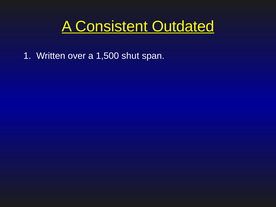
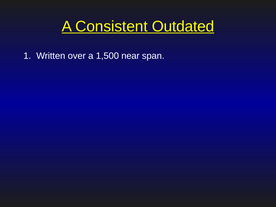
shut: shut -> near
